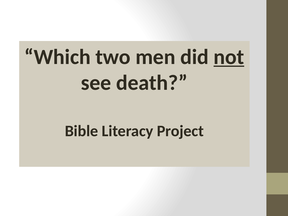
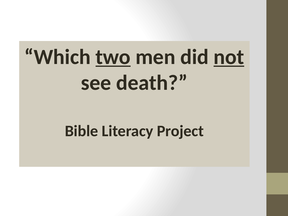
two underline: none -> present
